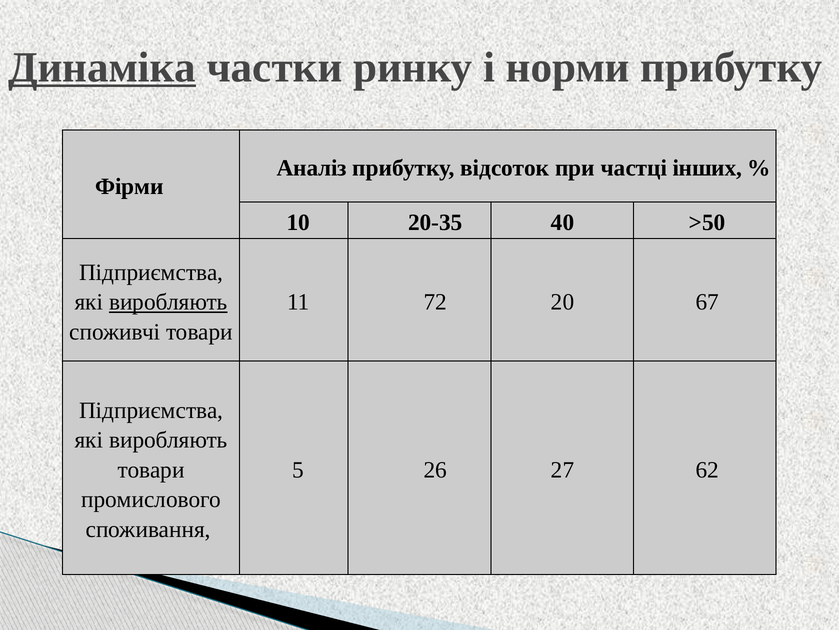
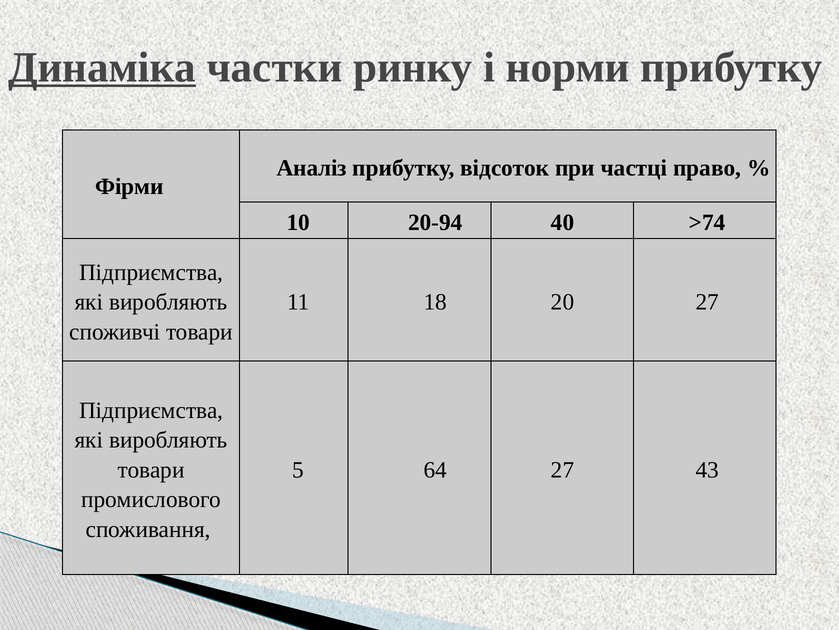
інших: інших -> право
20-35: 20-35 -> 20-94
>50: >50 -> >74
виробляють at (168, 302) underline: present -> none
72: 72 -> 18
20 67: 67 -> 27
26: 26 -> 64
62: 62 -> 43
